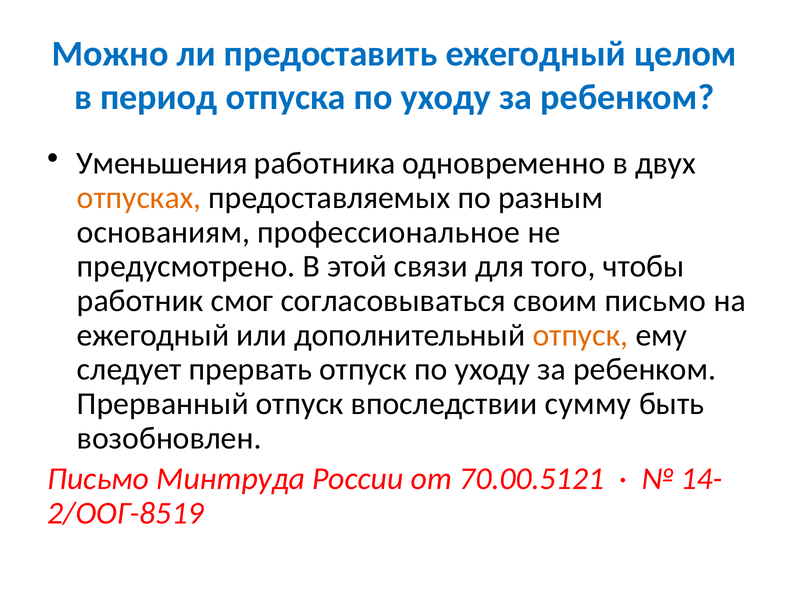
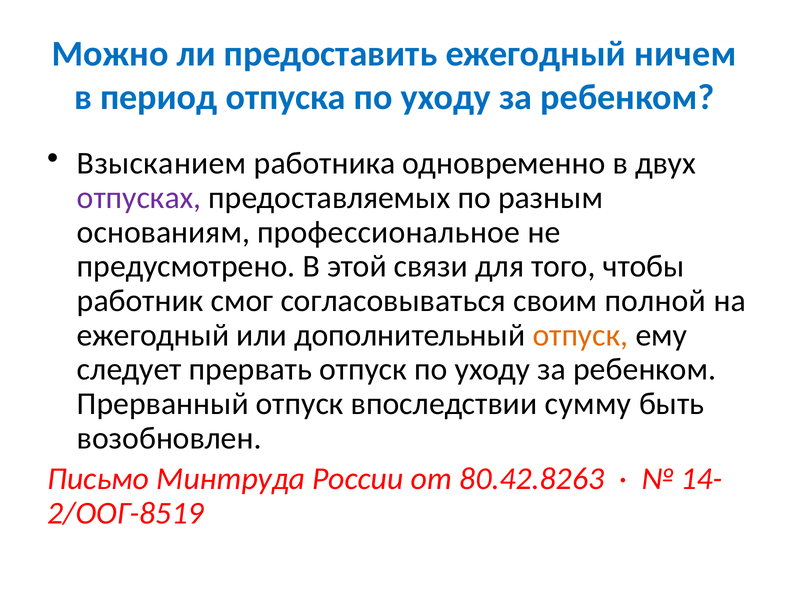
целом: целом -> ничем
Уменьшения: Уменьшения -> Взысканием
отпусках colour: orange -> purple
своим письмо: письмо -> полной
70.00.5121: 70.00.5121 -> 80.42.8263
